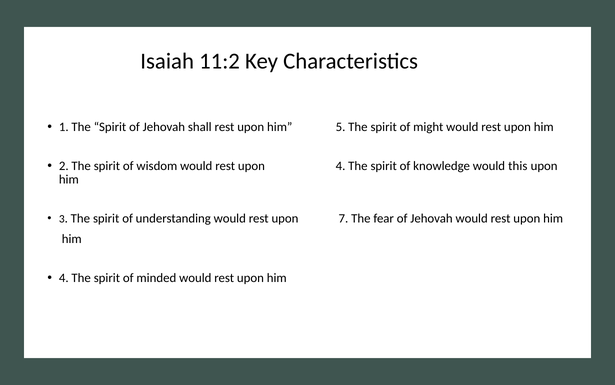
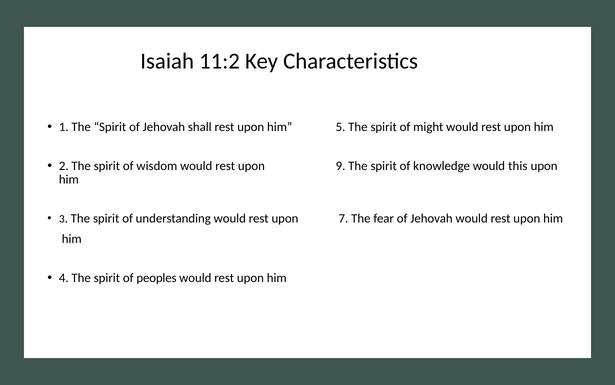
upon 4: 4 -> 9
minded: minded -> peoples
